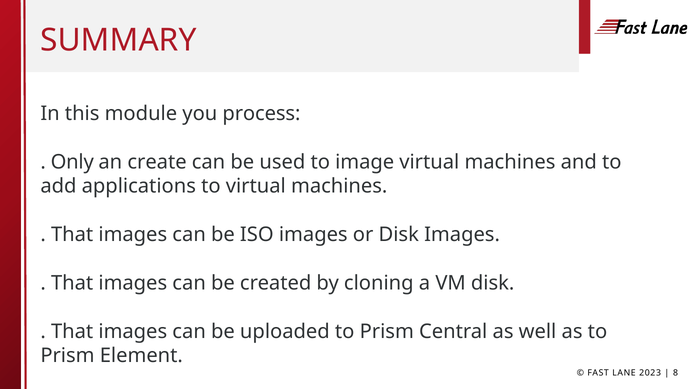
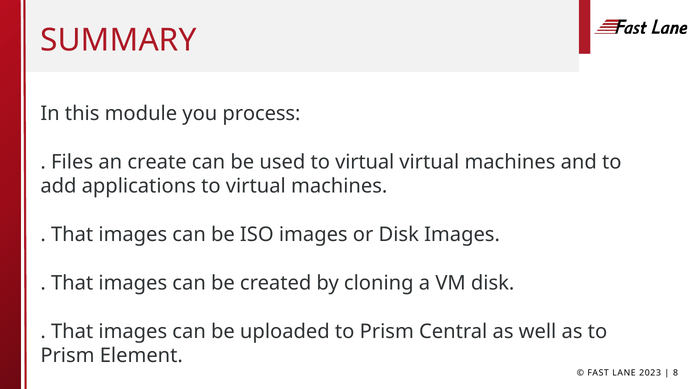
Only: Only -> Files
used to image: image -> virtual
